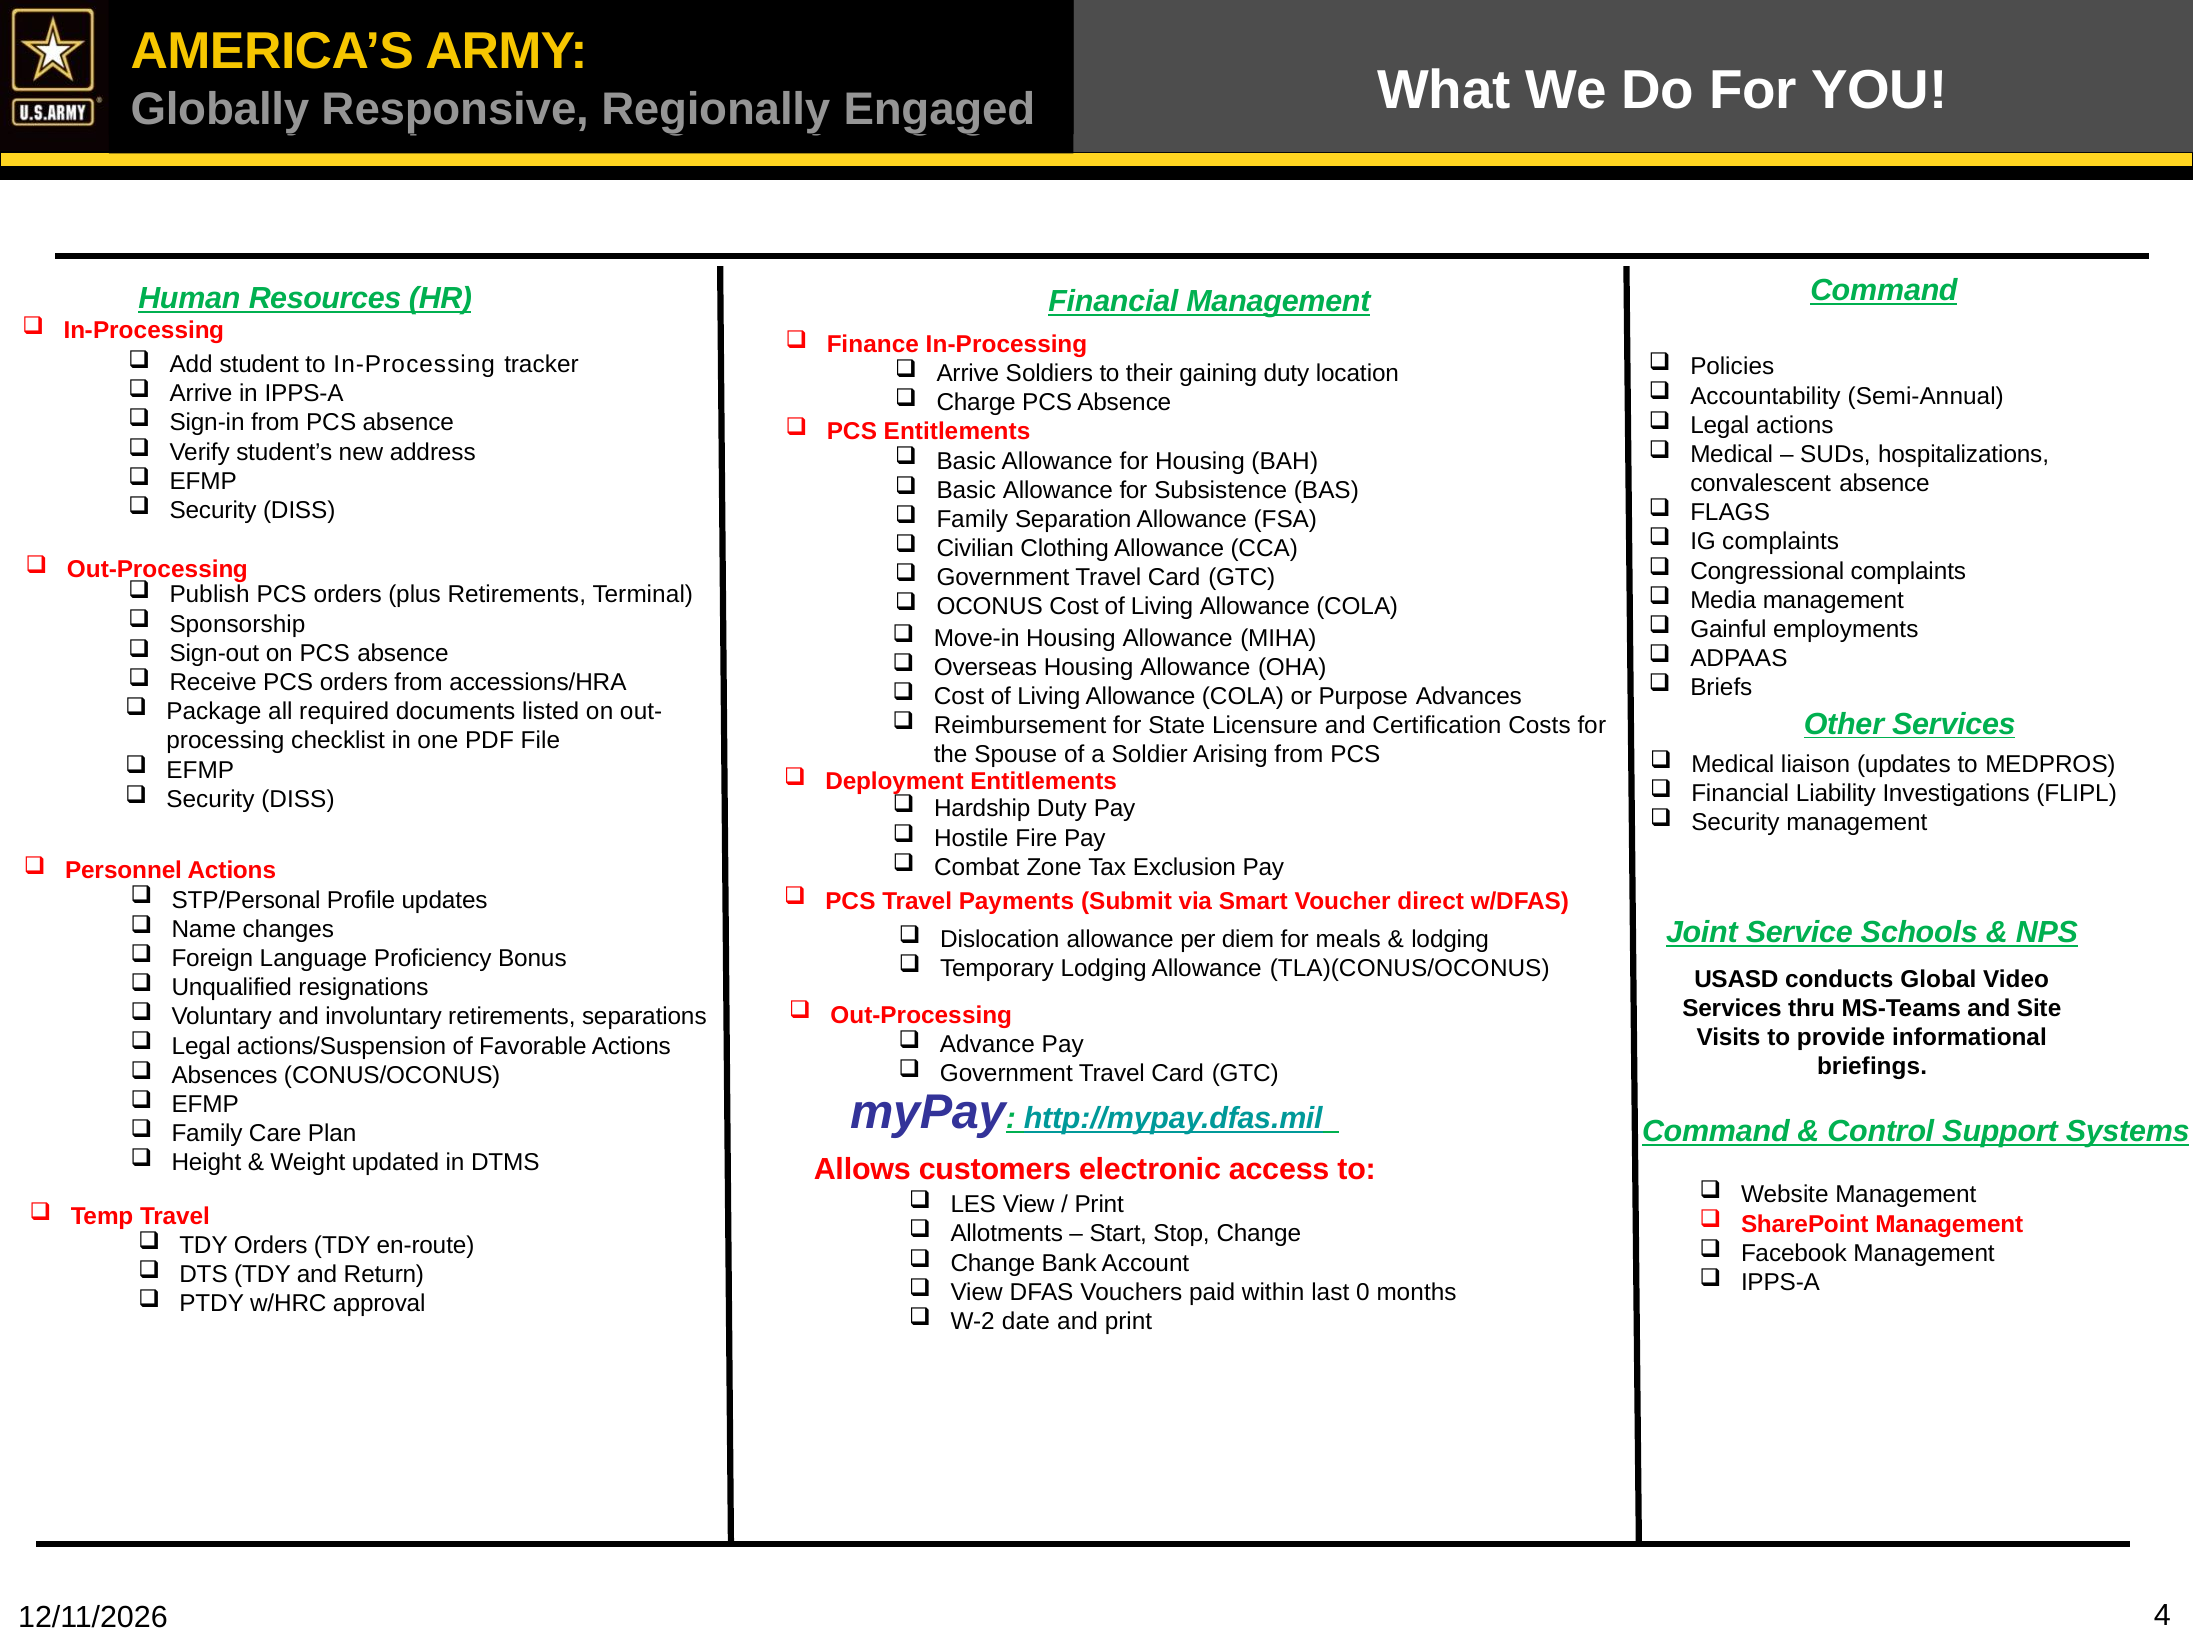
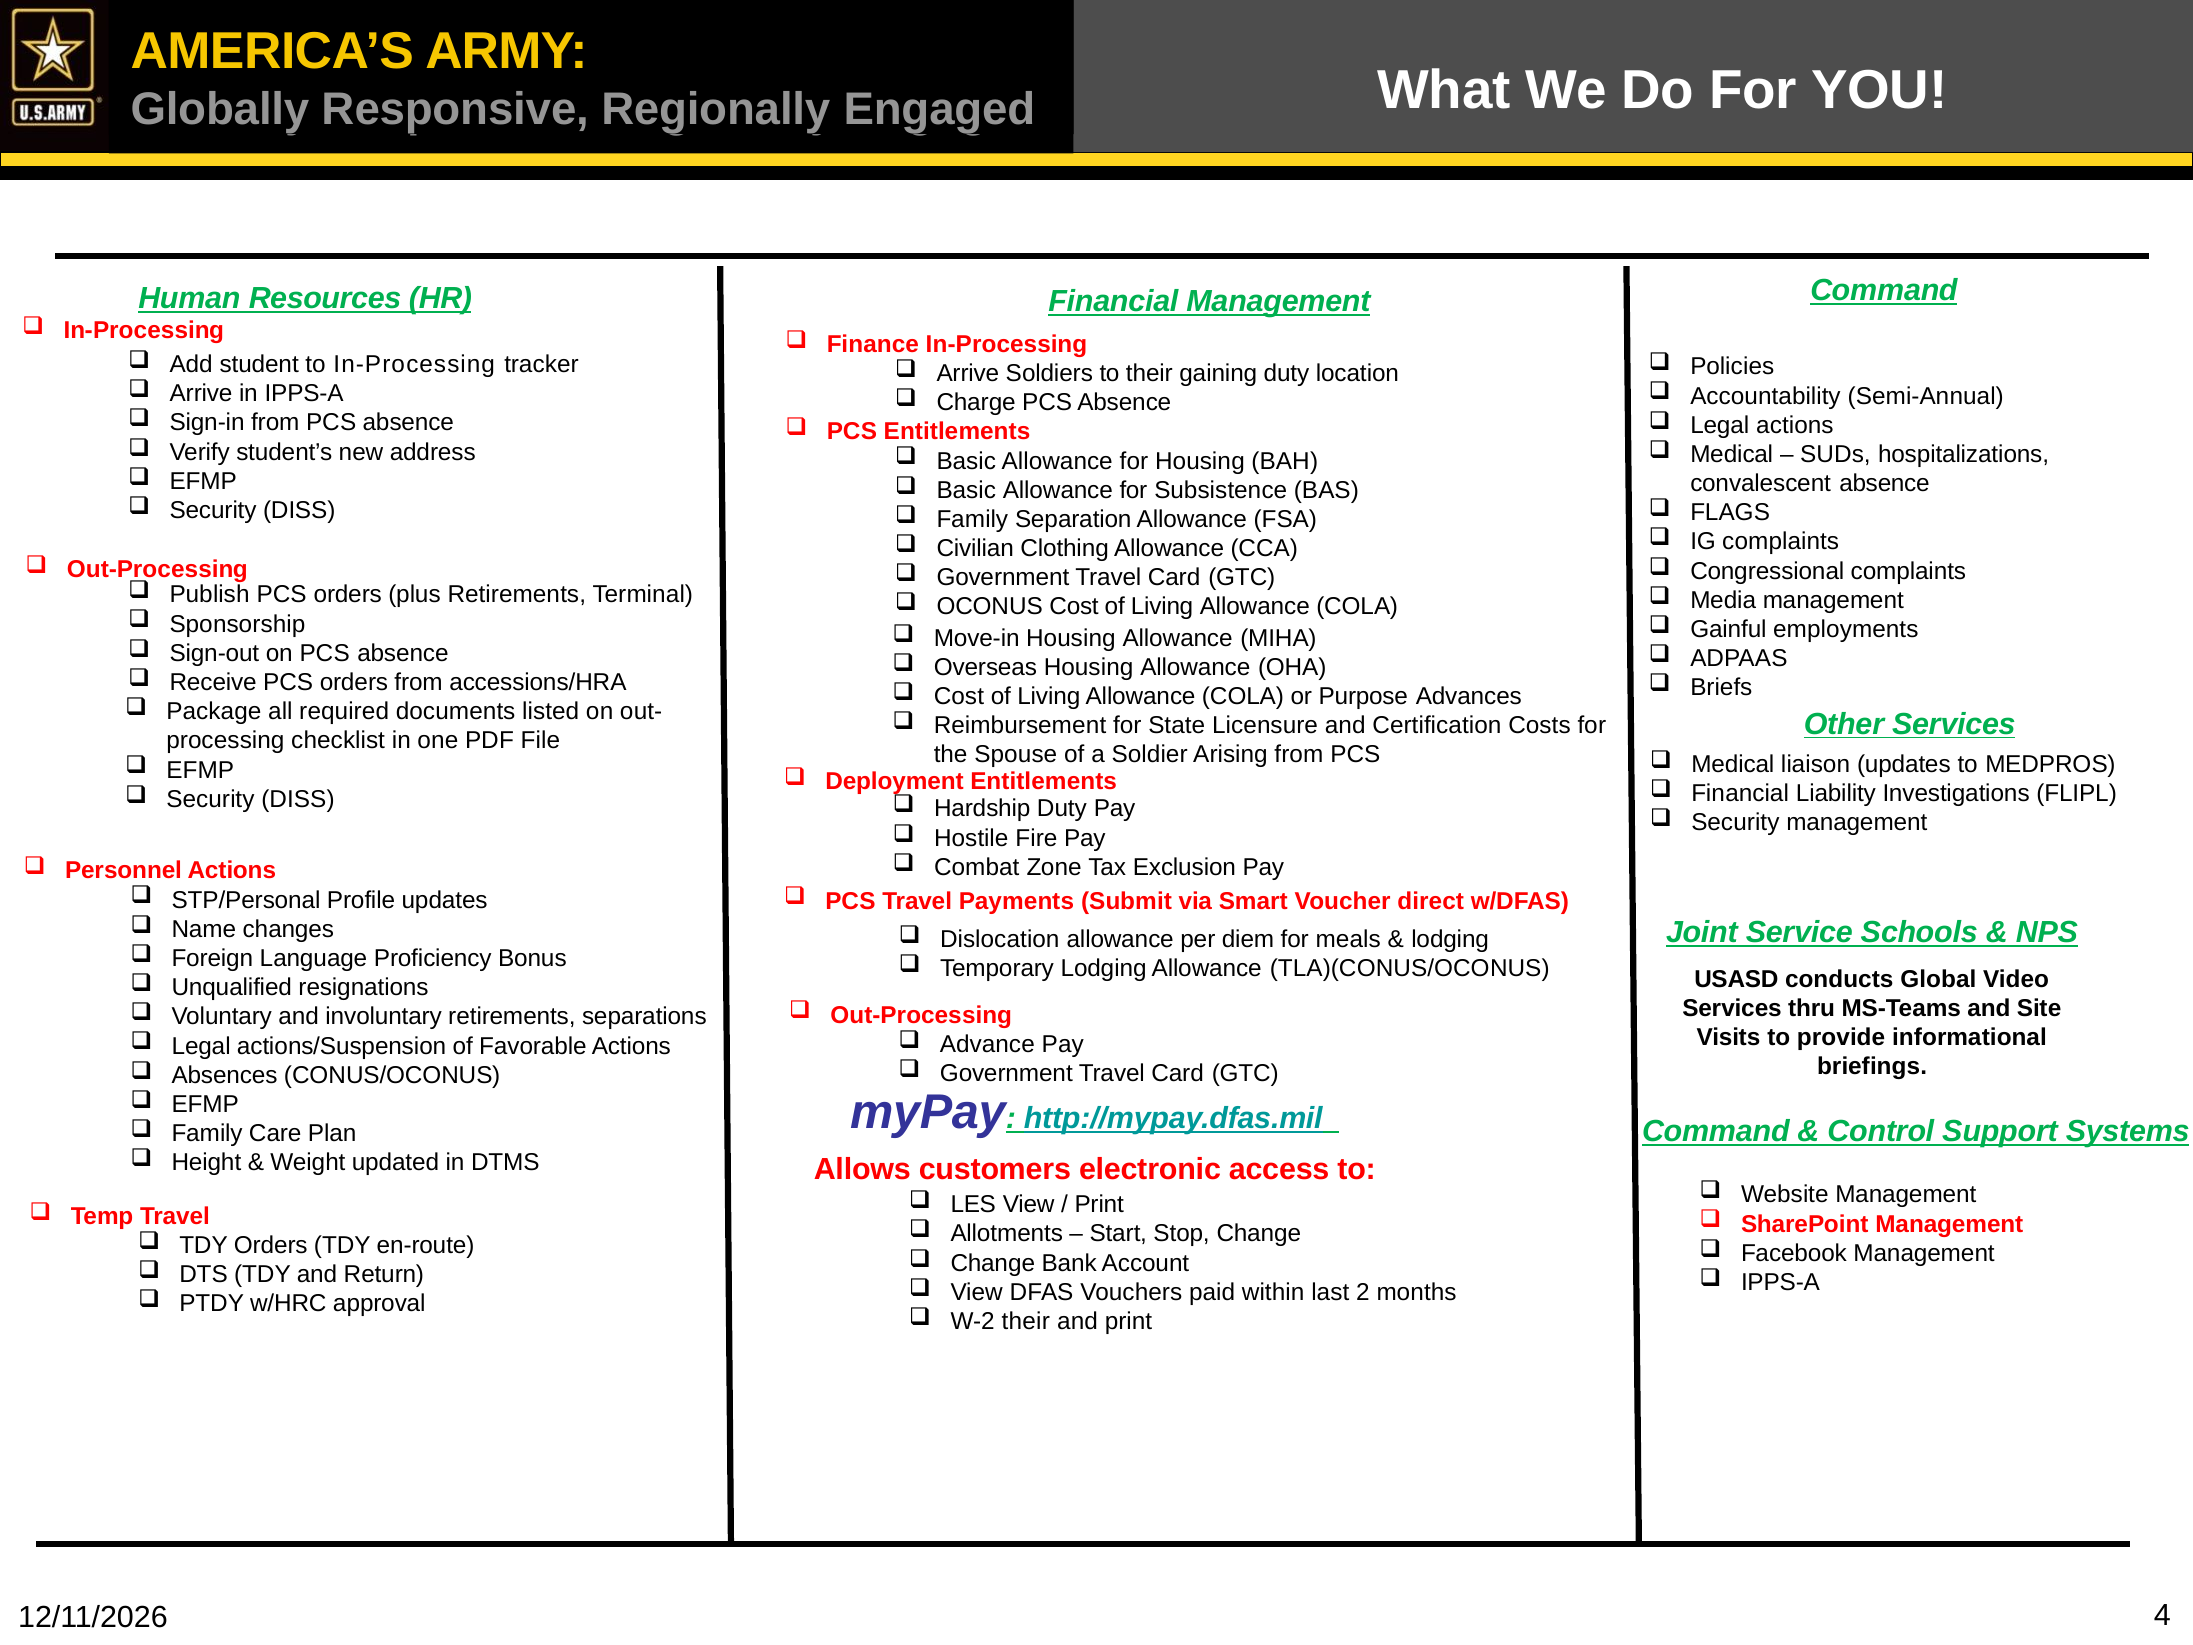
0: 0 -> 2
W-2 date: date -> their
